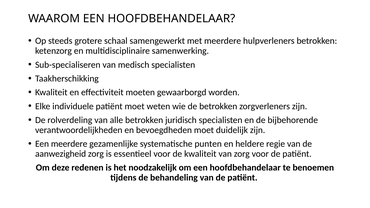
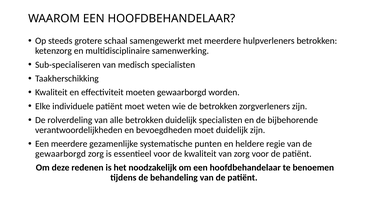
betrokken juridisch: juridisch -> duidelijk
aanwezigheid at (61, 154): aanwezigheid -> gewaarborgd
